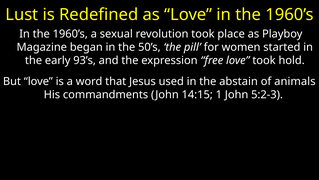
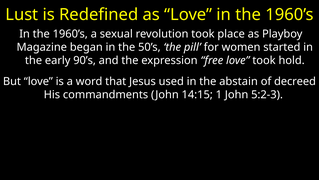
93’s: 93’s -> 90’s
animals: animals -> decreed
